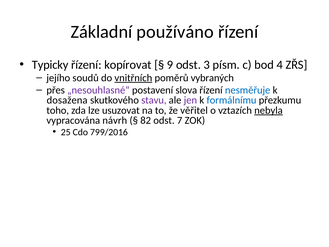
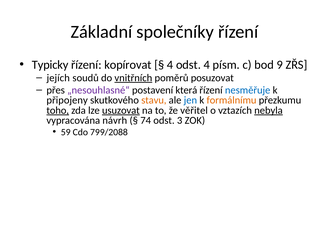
používáno: používáno -> společníky
9 at (170, 65): 9 -> 4
odst 3: 3 -> 4
4: 4 -> 9
jejího: jejího -> jejích
vybraných: vybraných -> posuzovat
slova: slova -> která
dosažena: dosažena -> připojeny
stavu colour: purple -> orange
jen colour: purple -> blue
formálnímu colour: blue -> orange
toho underline: none -> present
usuzovat underline: none -> present
82: 82 -> 74
7: 7 -> 3
25: 25 -> 59
799/2016: 799/2016 -> 799/2088
